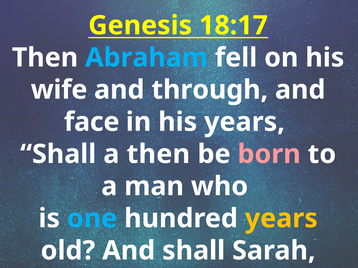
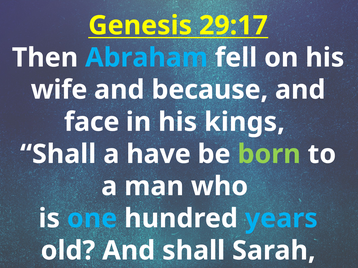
18:17: 18:17 -> 29:17
through: through -> because
his years: years -> kings
a then: then -> have
born colour: pink -> light green
years at (281, 219) colour: yellow -> light blue
